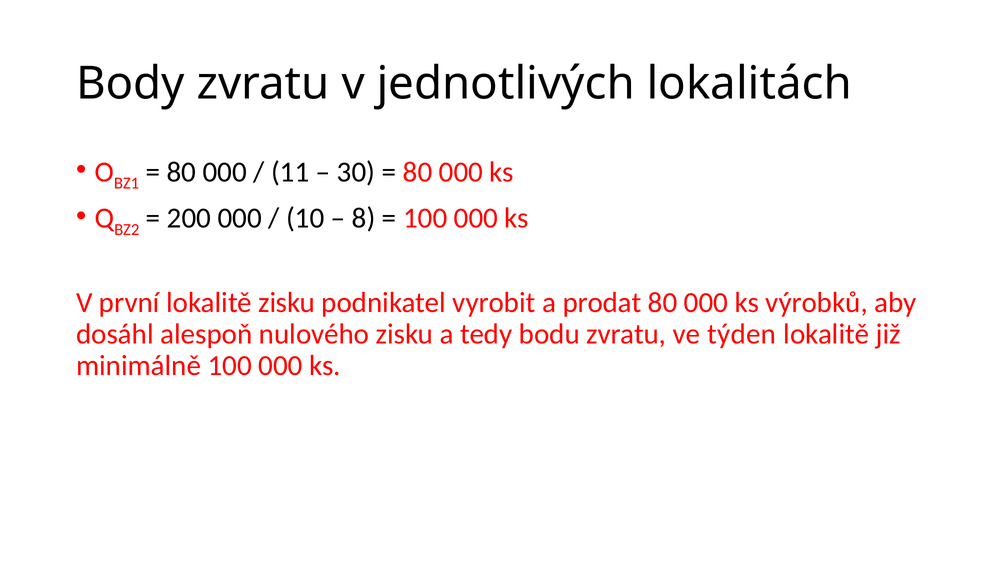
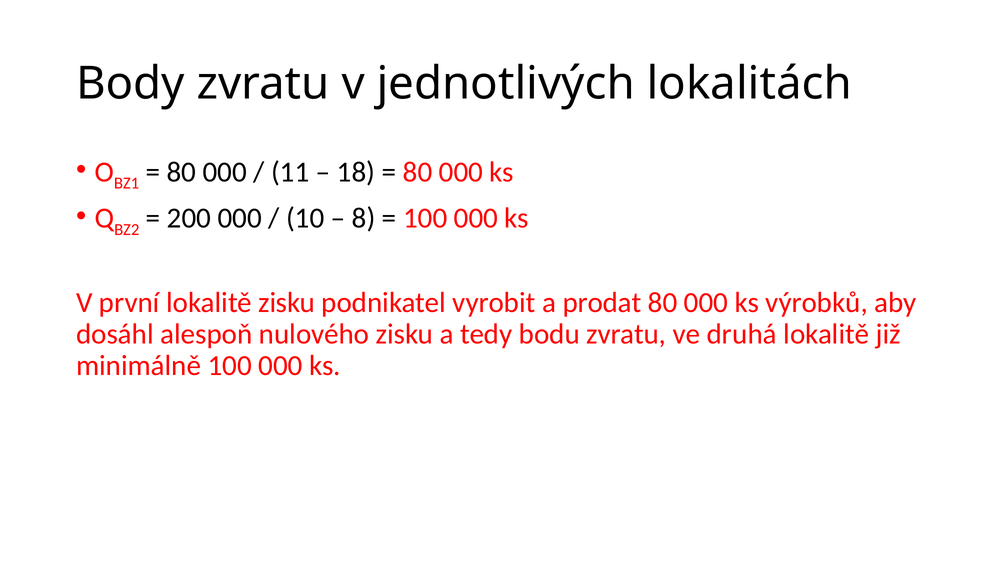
30: 30 -> 18
týden: týden -> druhá
